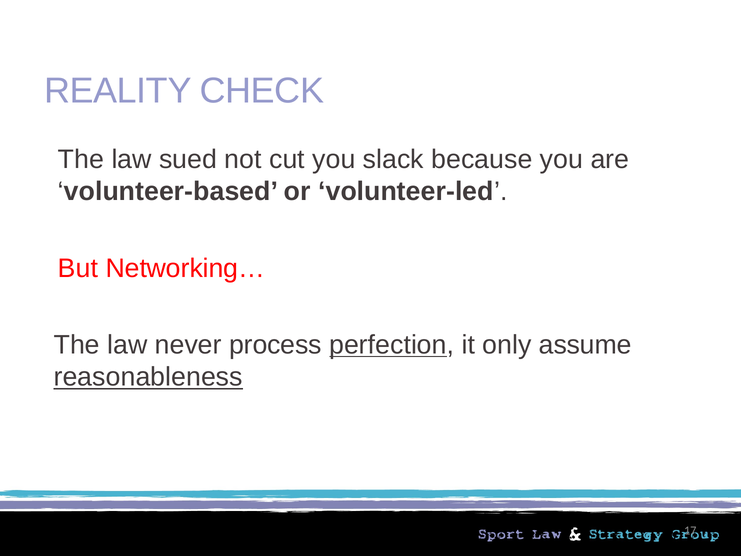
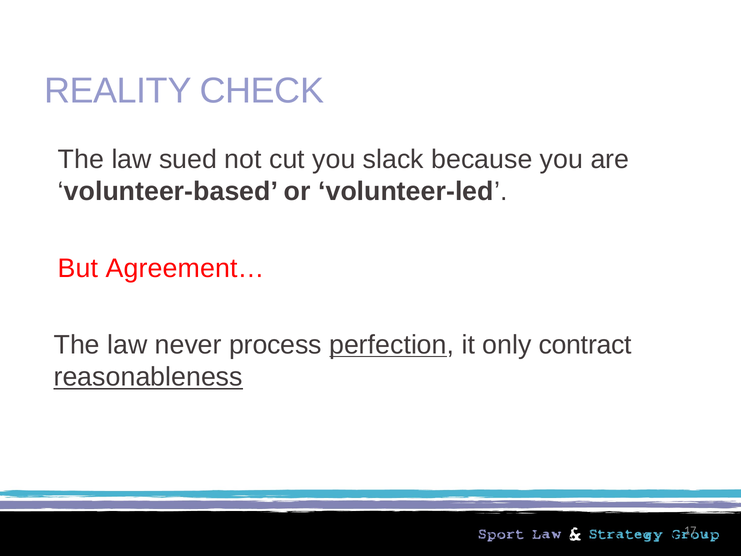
Networking…: Networking… -> Agreement…
assume: assume -> contract
